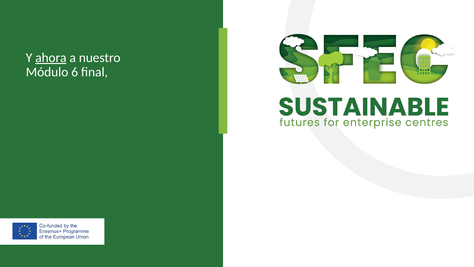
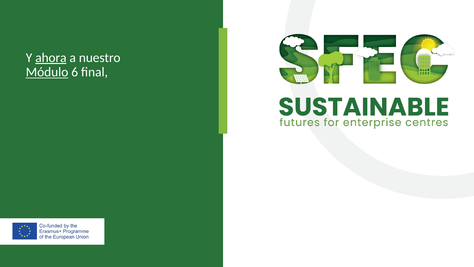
Módulo underline: none -> present
